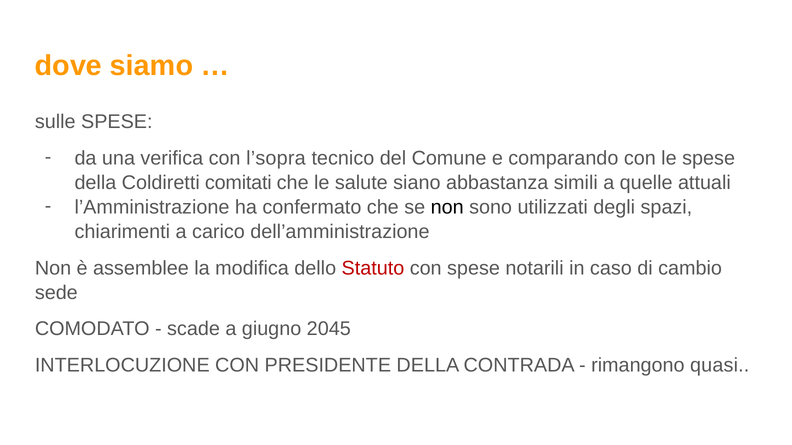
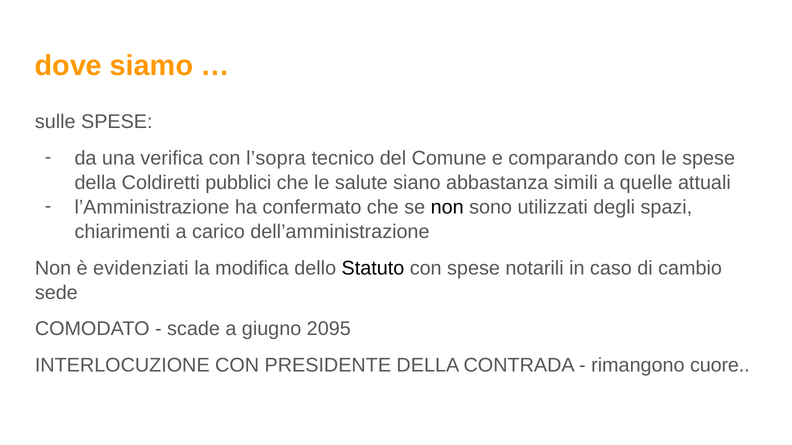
comitati: comitati -> pubblici
assemblee: assemblee -> evidenziati
Statuto colour: red -> black
2045: 2045 -> 2095
quasi: quasi -> cuore
